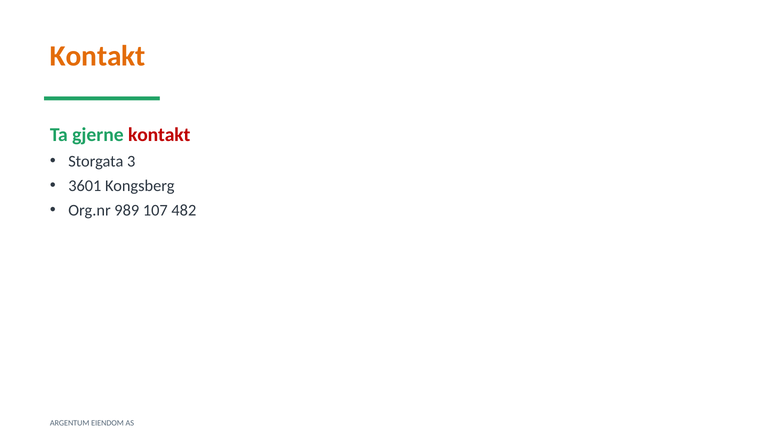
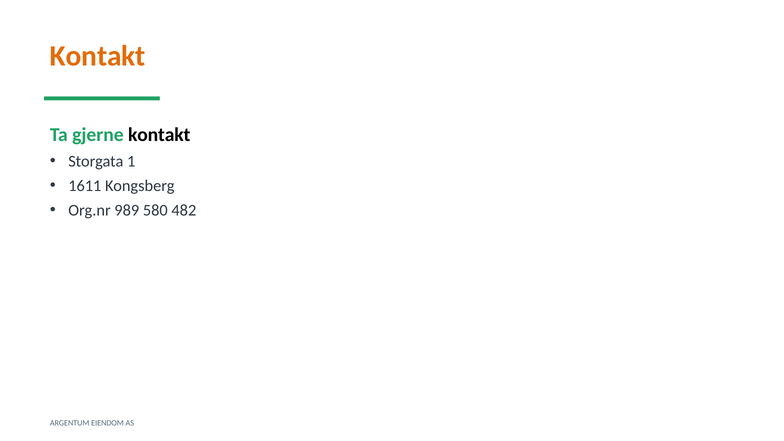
kontakt at (159, 135) colour: red -> black
3: 3 -> 1
3601: 3601 -> 1611
107: 107 -> 580
